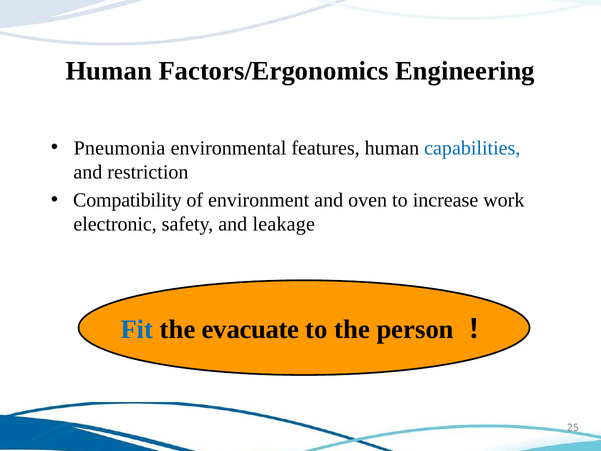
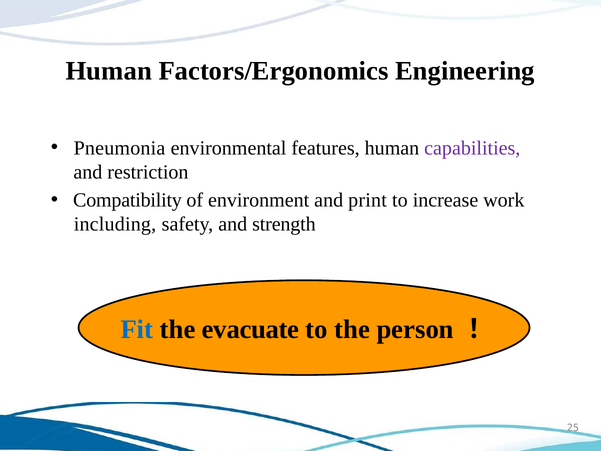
capabilities colour: blue -> purple
oven: oven -> print
electronic: electronic -> including
leakage: leakage -> strength
